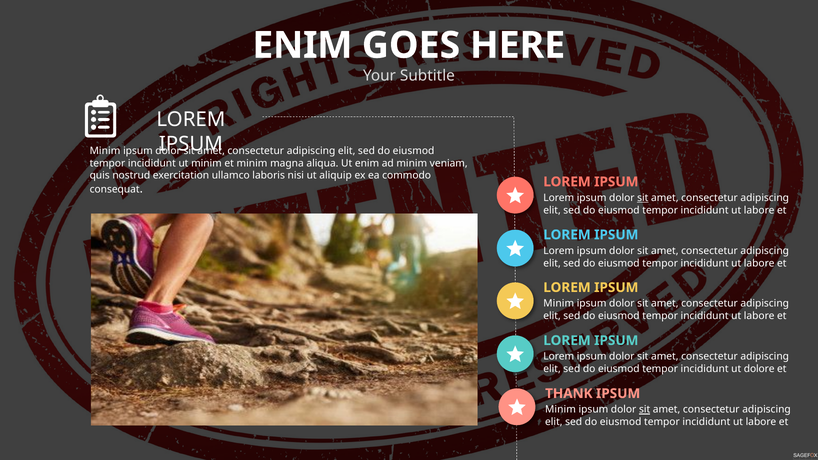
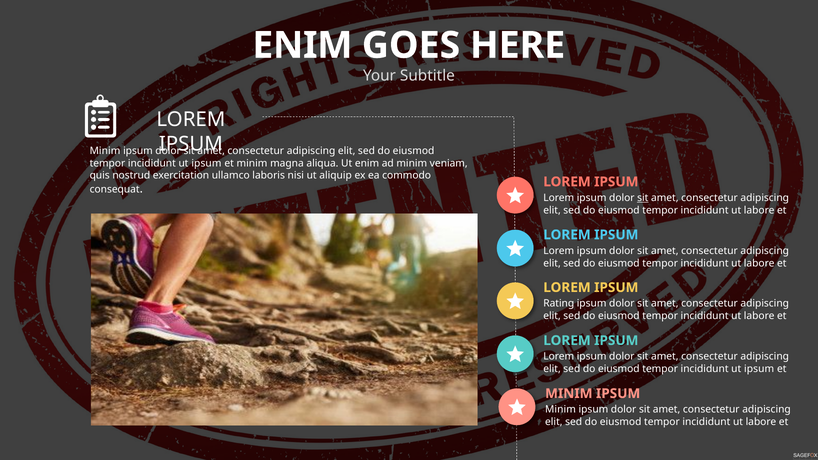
minim at (206, 163): minim -> ipsum
Minim at (559, 304): Minim -> Rating
dolore at (759, 369): dolore -> ipsum
THANK at (569, 394): THANK -> MINIM
sit at (645, 410) underline: present -> none
